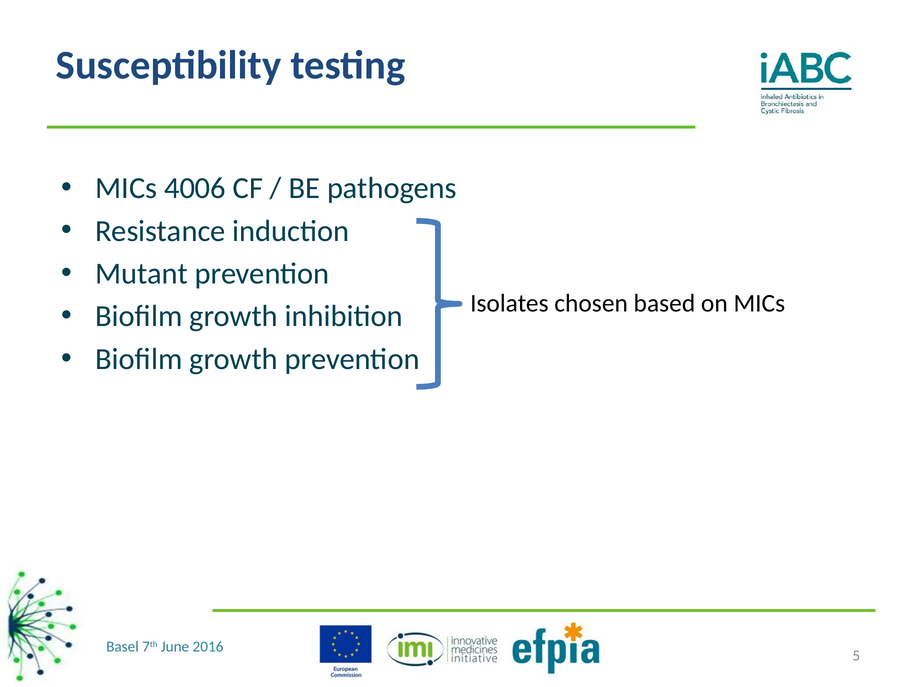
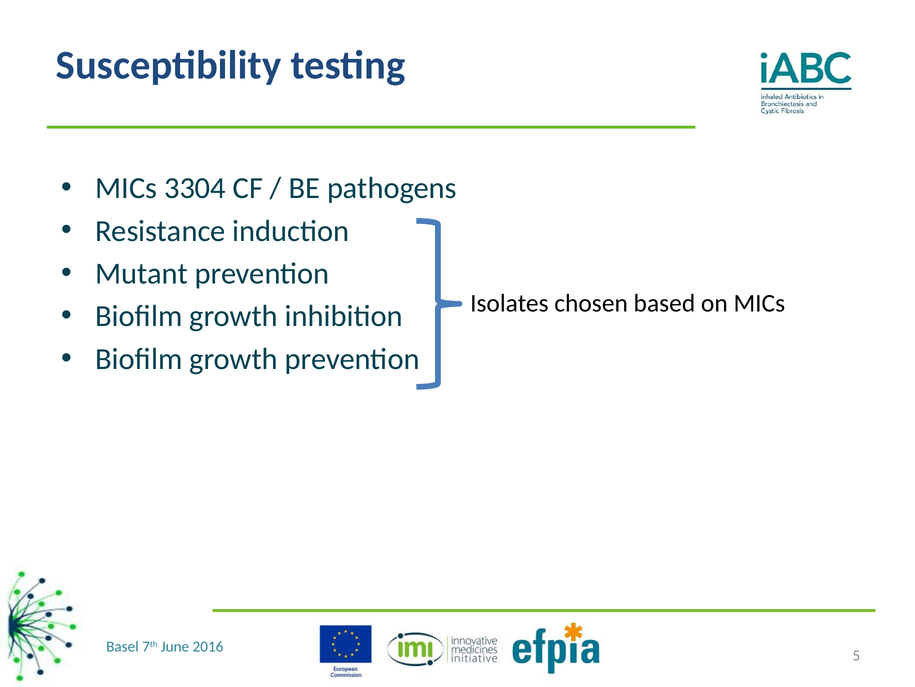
4006: 4006 -> 3304
